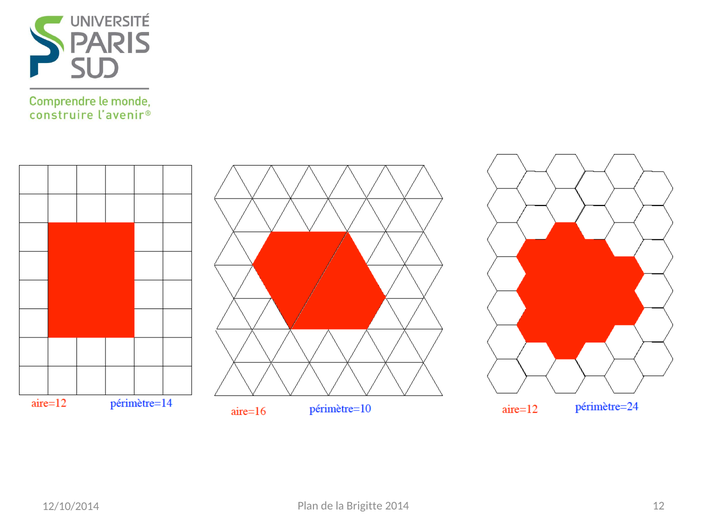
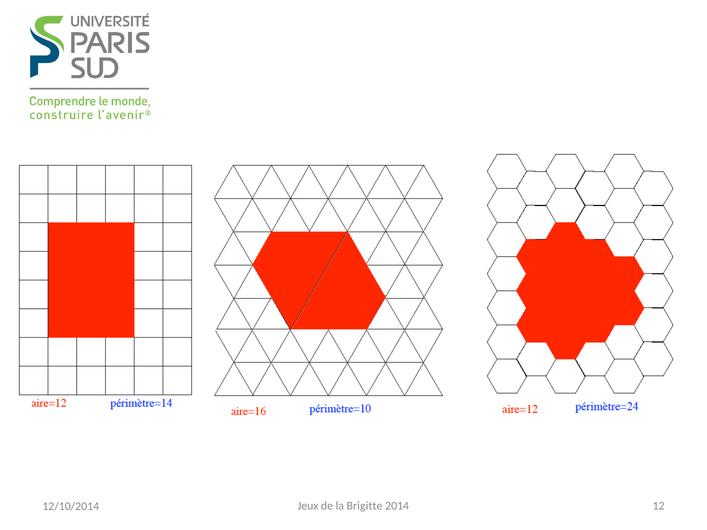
Plan at (308, 506): Plan -> Jeux
